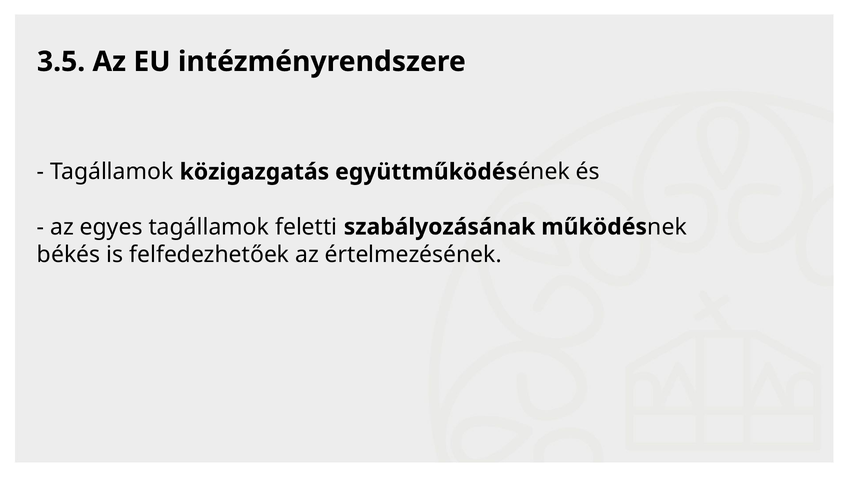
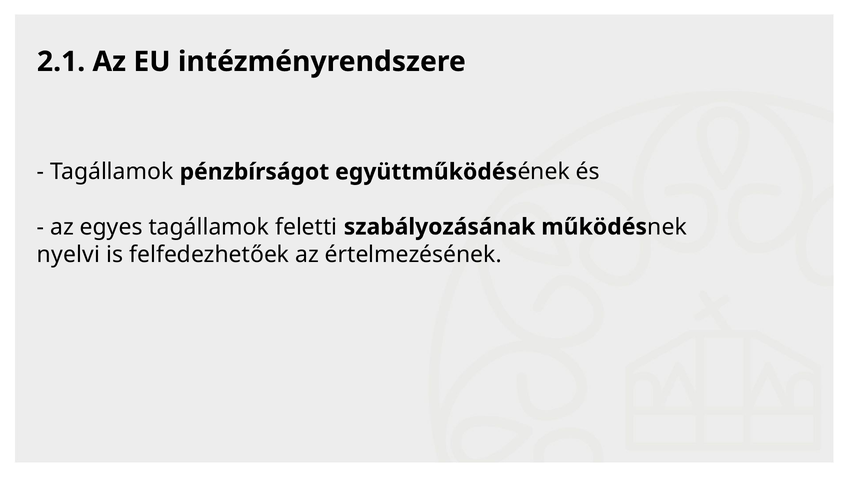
3.5: 3.5 -> 2.1
közigazgatás: közigazgatás -> pénzbírságot
békés: békés -> nyelvi
